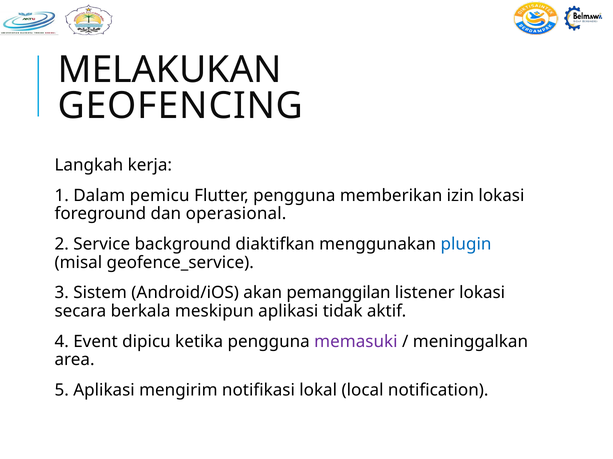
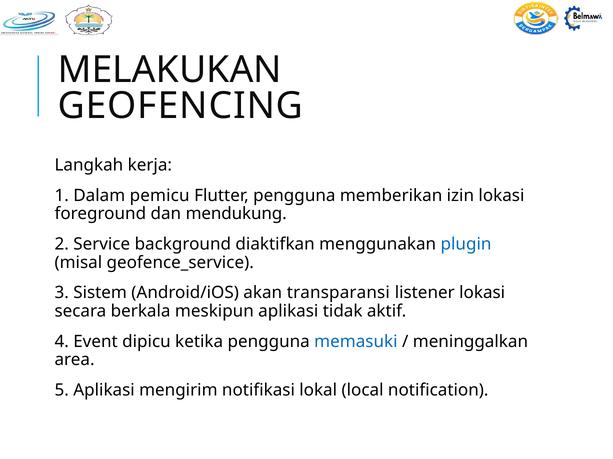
operasional: operasional -> mendukung
pemanggilan: pemanggilan -> transparansi
memasuki colour: purple -> blue
